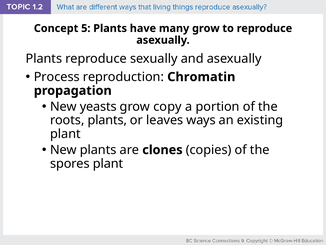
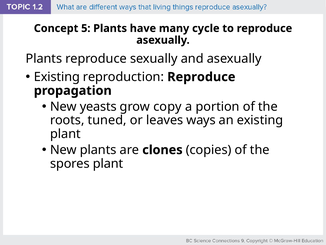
many grow: grow -> cycle
Process at (57, 77): Process -> Existing
reproduction Chromatin: Chromatin -> Reproduce
roots plants: plants -> tuned
